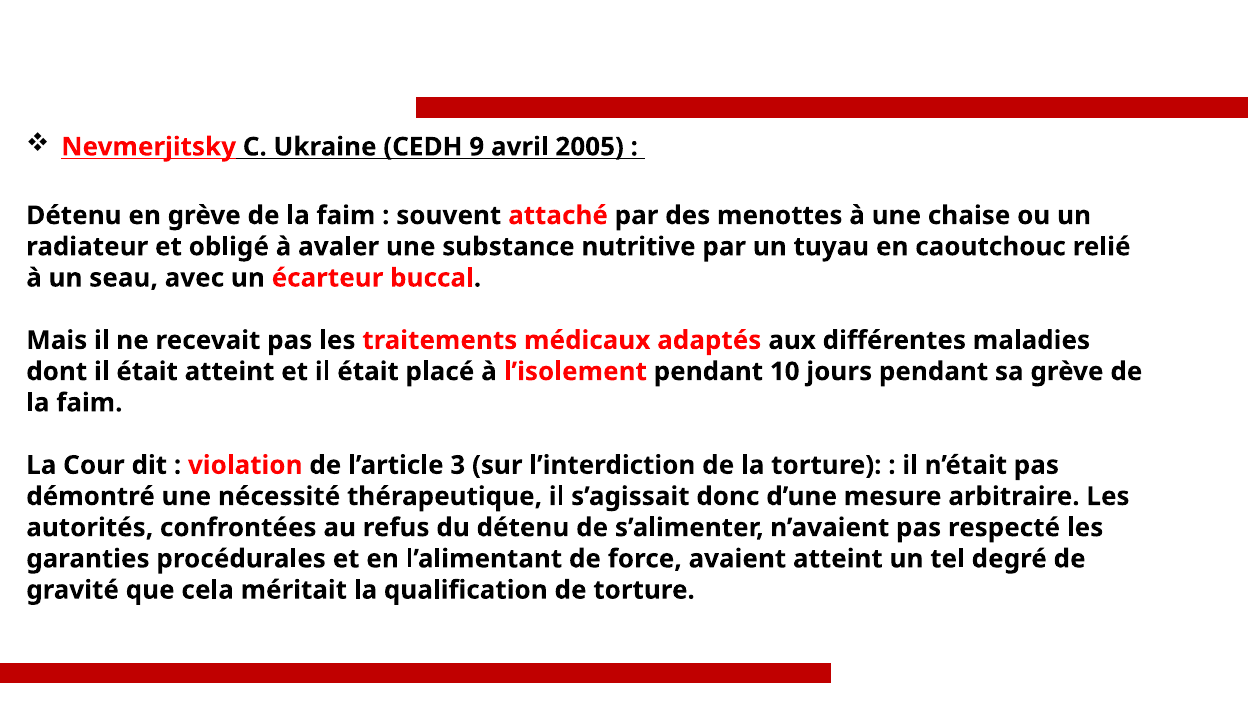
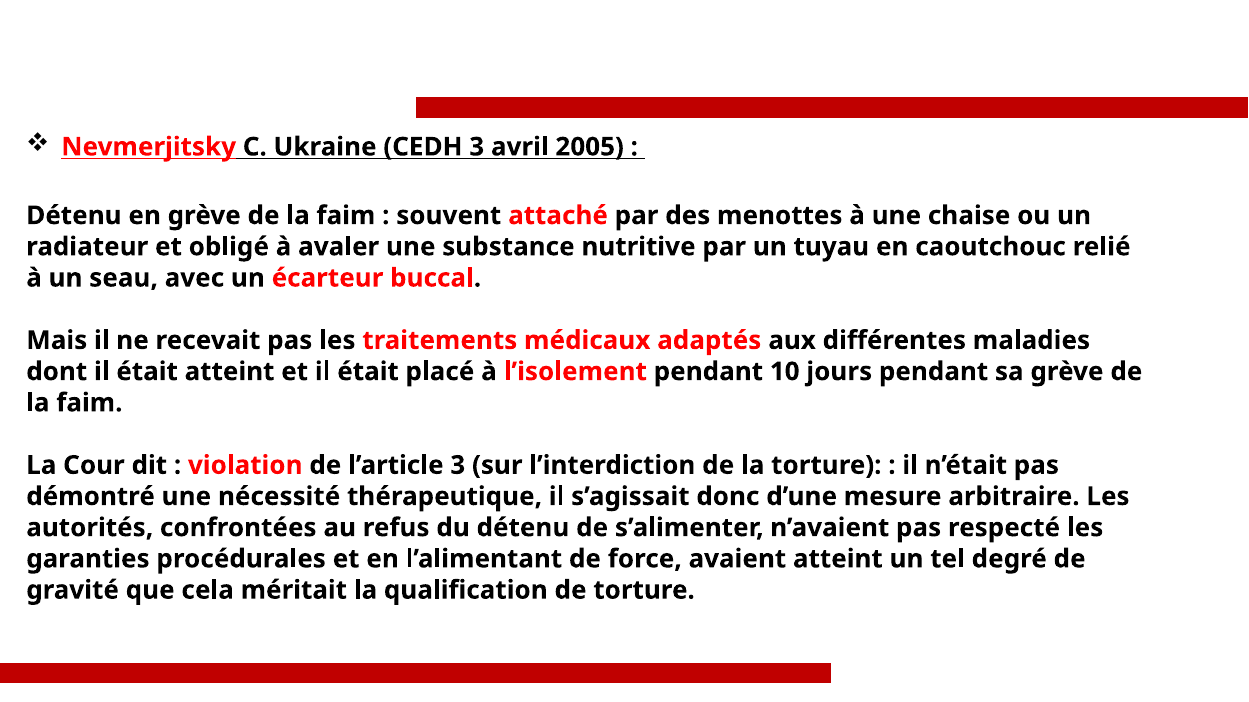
CEDH 9: 9 -> 3
